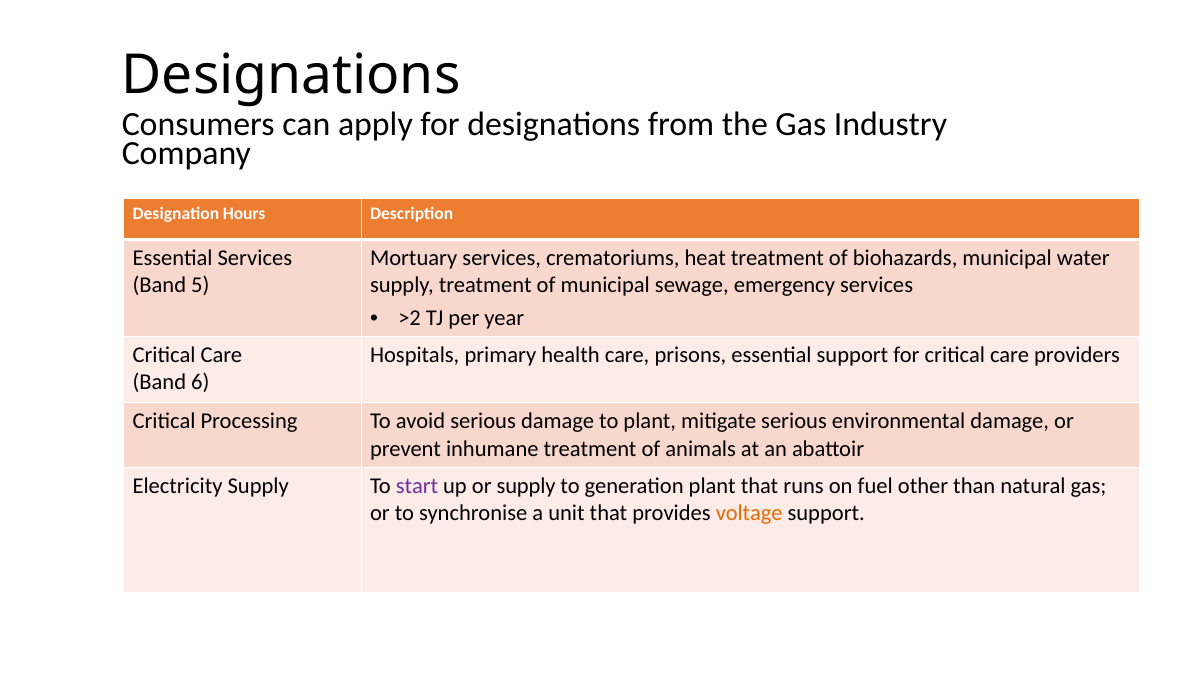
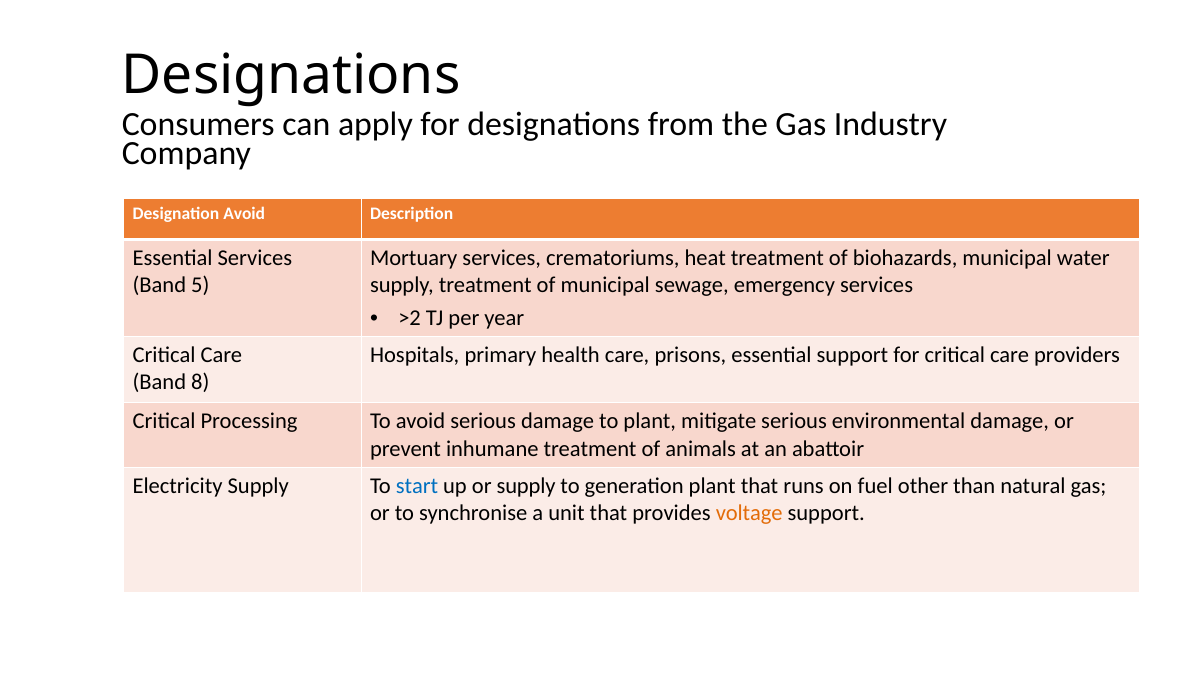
Designation Hours: Hours -> Avoid
6: 6 -> 8
start colour: purple -> blue
